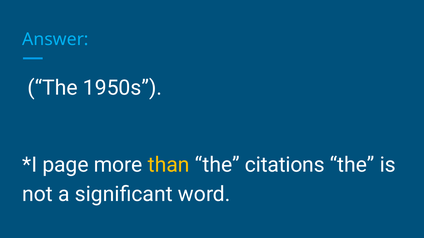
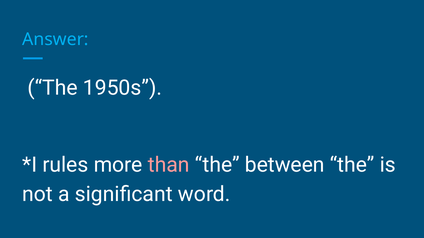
page: page -> rules
than colour: yellow -> pink
citations: citations -> between
